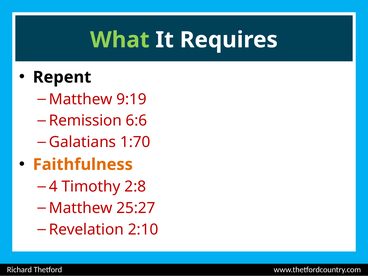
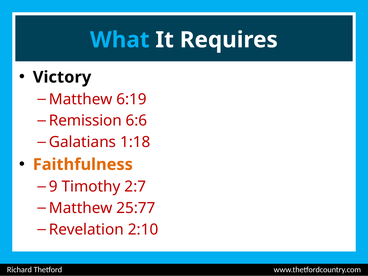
What colour: light green -> light blue
Repent: Repent -> Victory
9:19: 9:19 -> 6:19
1:70: 1:70 -> 1:18
4: 4 -> 9
2:8: 2:8 -> 2:7
25:27: 25:27 -> 25:77
